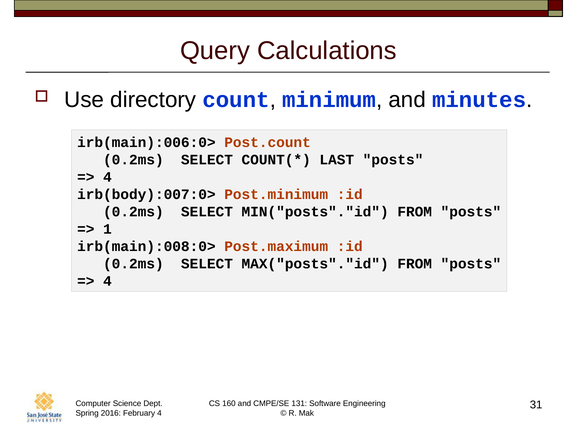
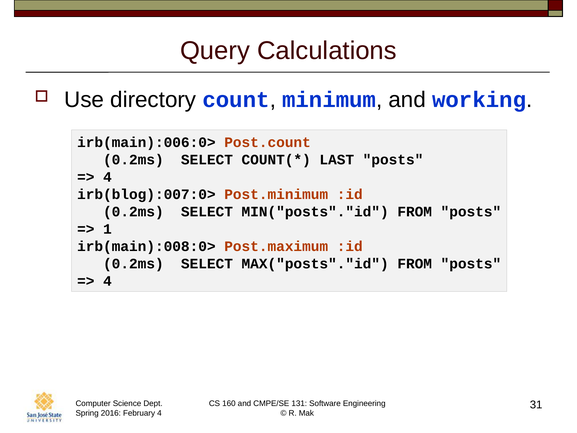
minutes: minutes -> working
irb(body):007:0>: irb(body):007:0> -> irb(blog):007:0>
